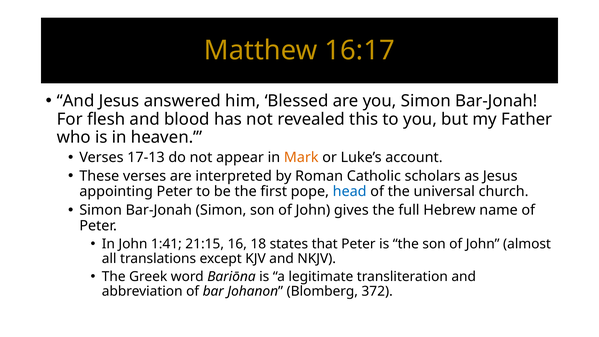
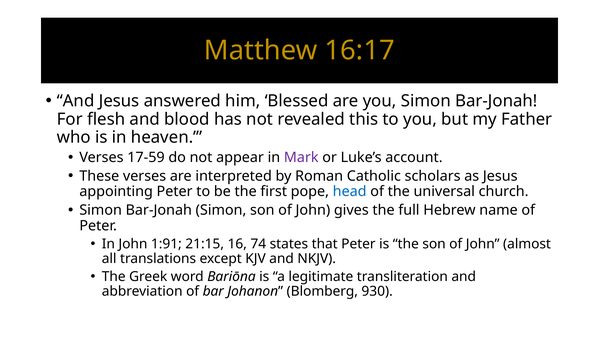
17-13: 17-13 -> 17-59
Mark colour: orange -> purple
1:41: 1:41 -> 1:91
18: 18 -> 74
372: 372 -> 930
